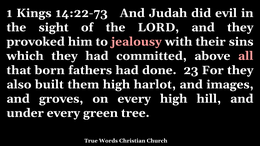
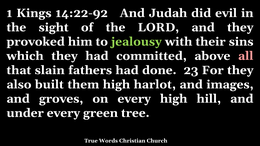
14:22-73: 14:22-73 -> 14:22-92
jealousy colour: pink -> light green
born: born -> slain
